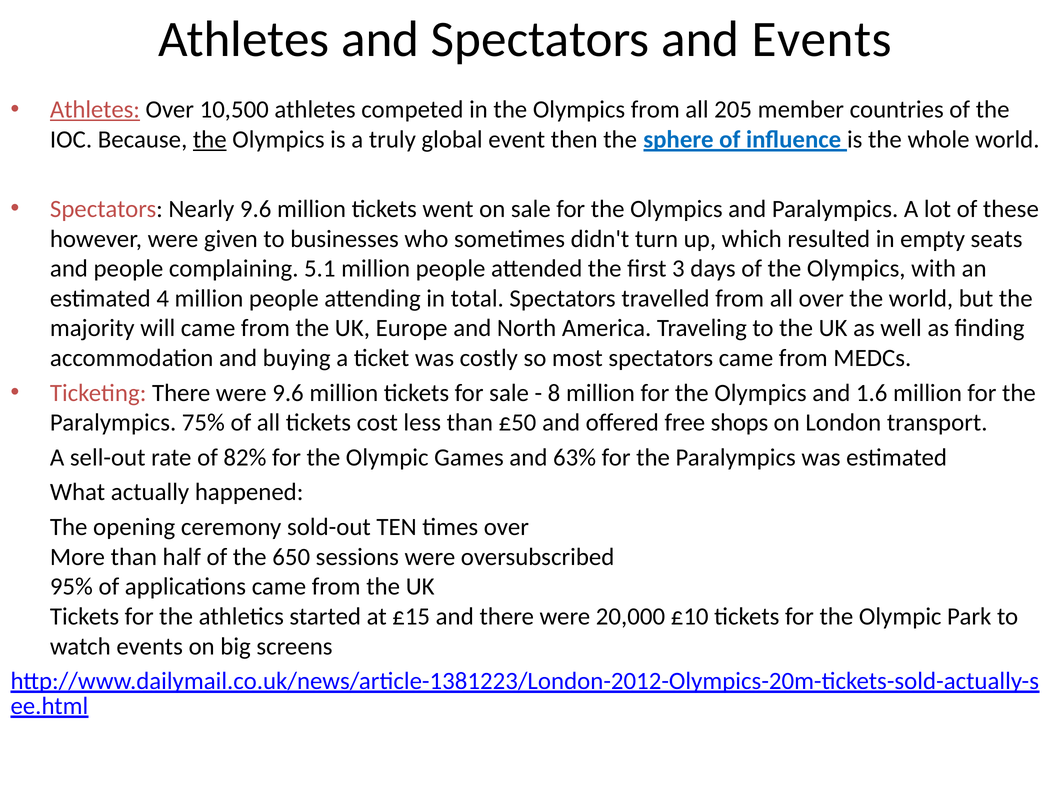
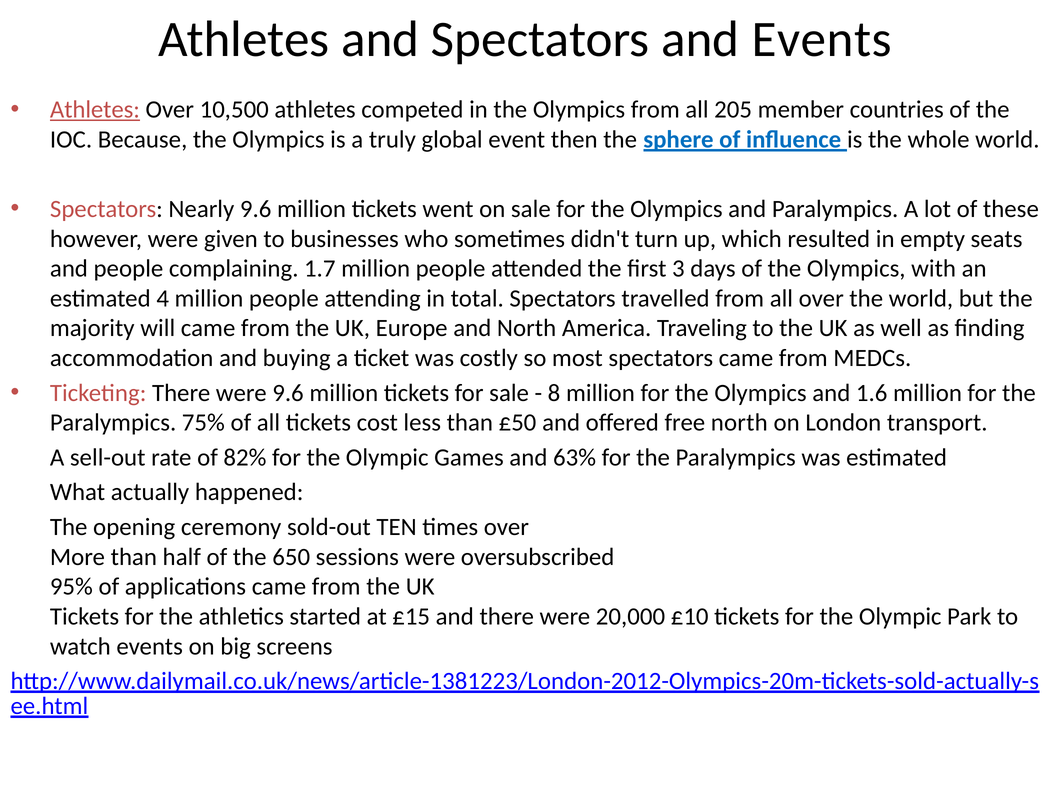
the at (210, 139) underline: present -> none
5.1: 5.1 -> 1.7
free shops: shops -> north
